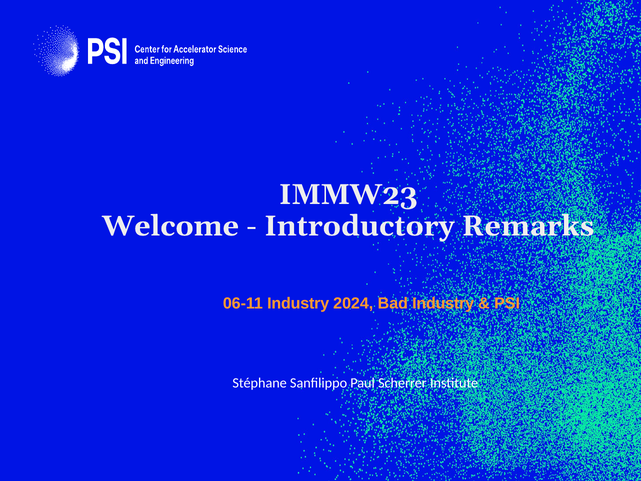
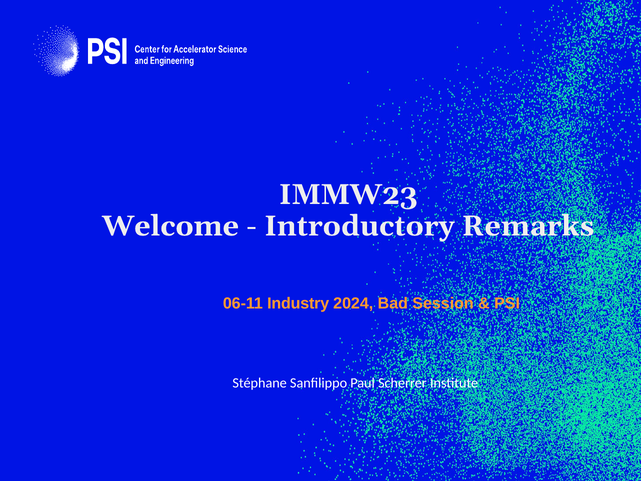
Bad Industry: Industry -> Session
